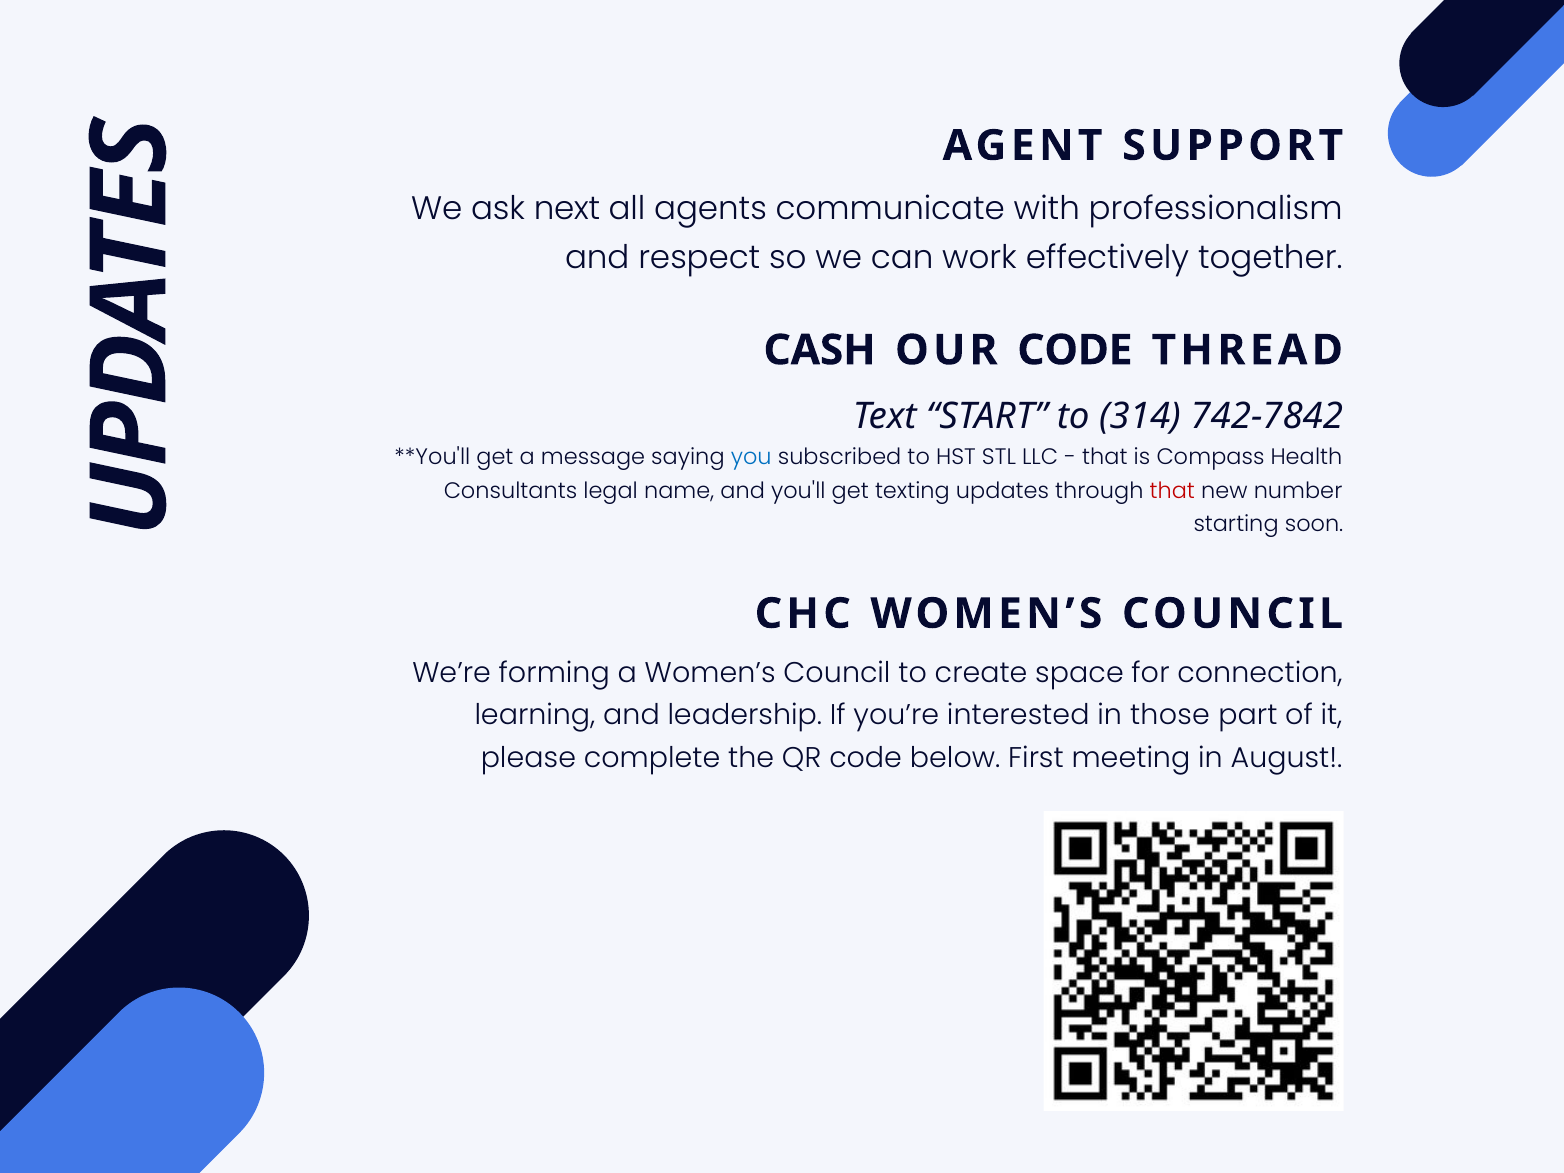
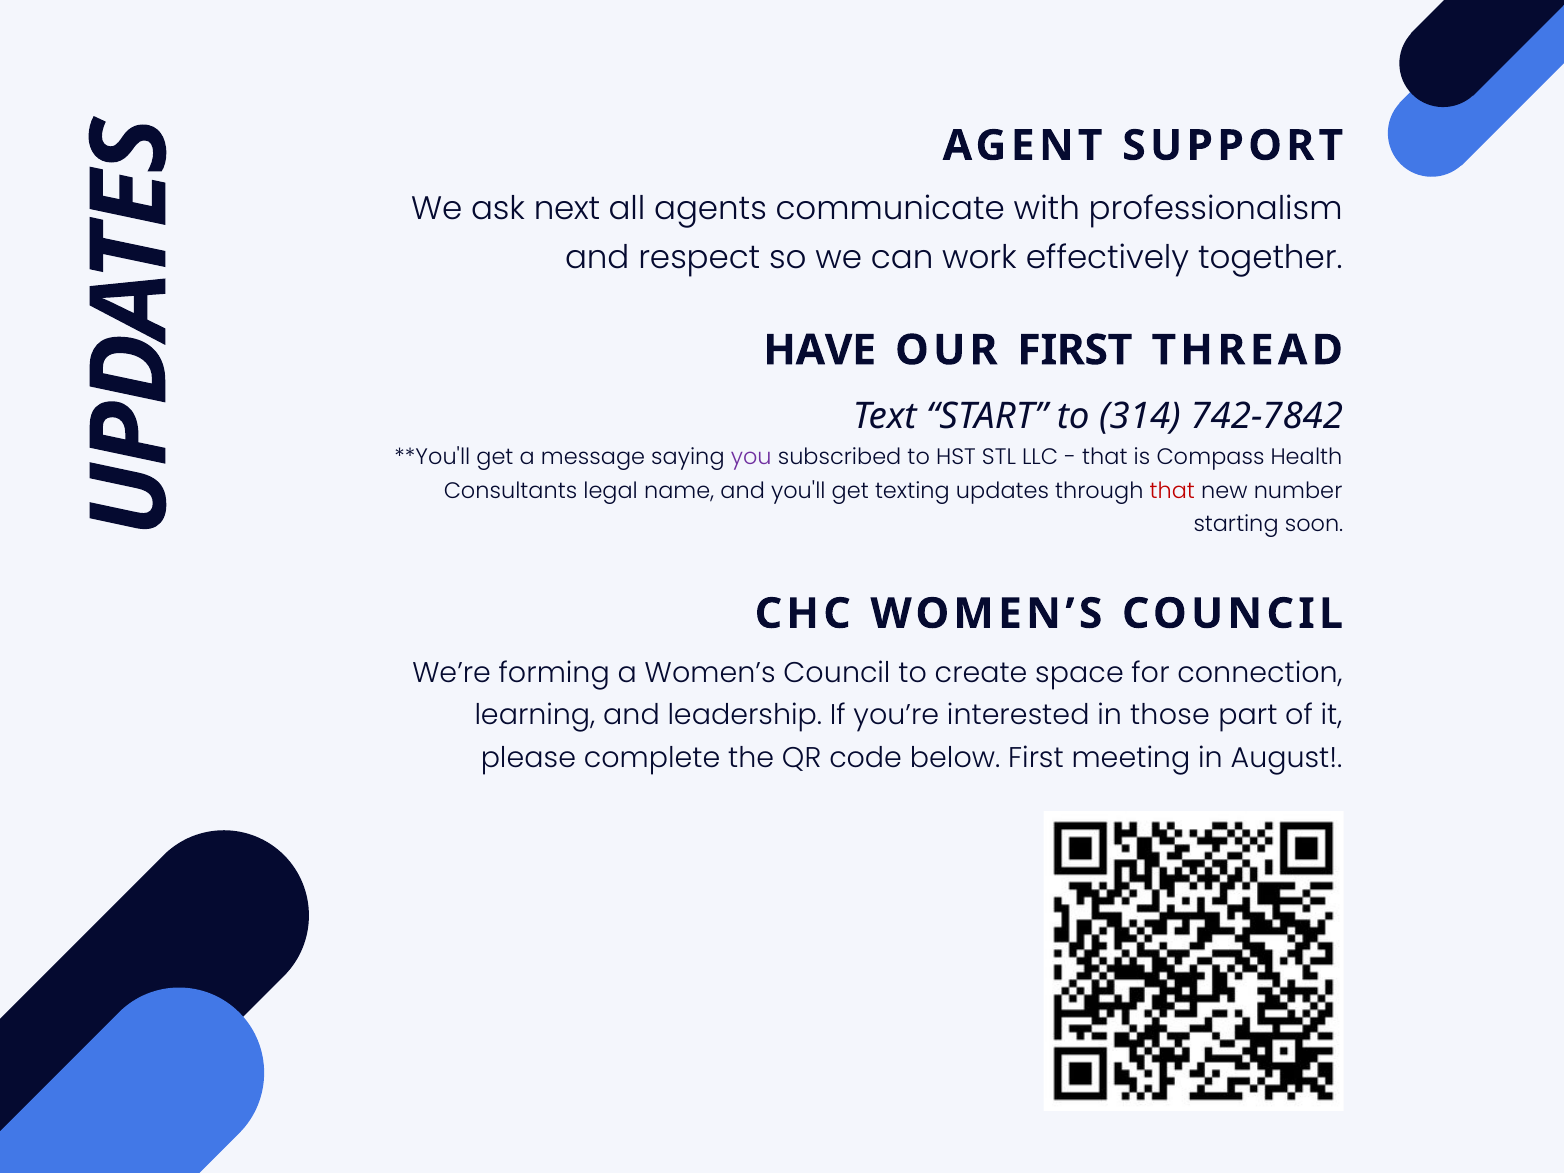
CASH: CASH -> HAVE
OUR CODE: CODE -> FIRST
you colour: blue -> purple
